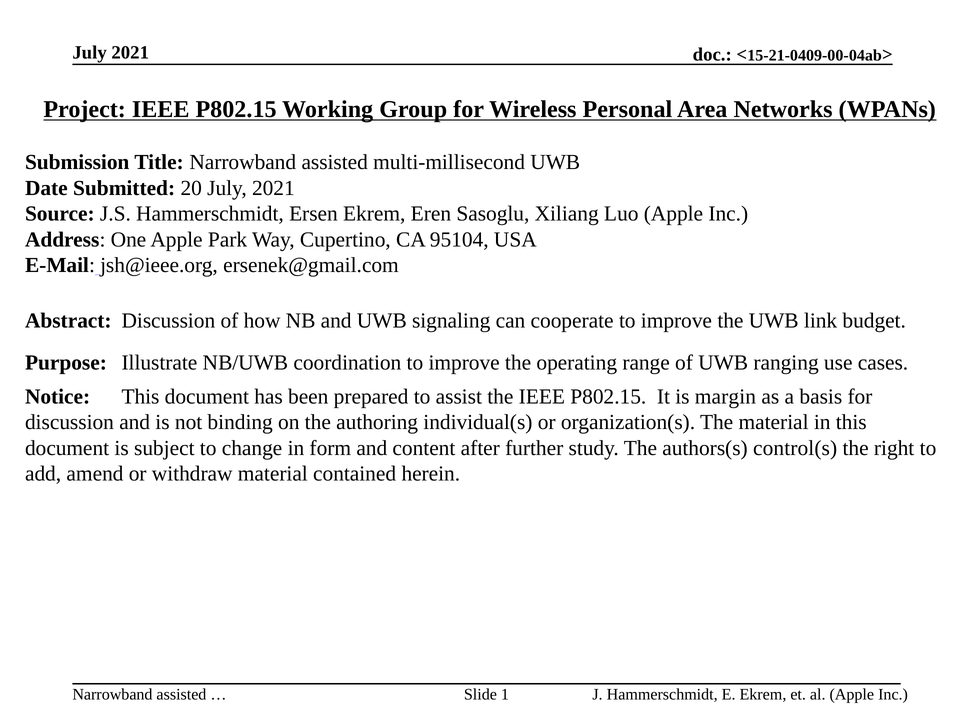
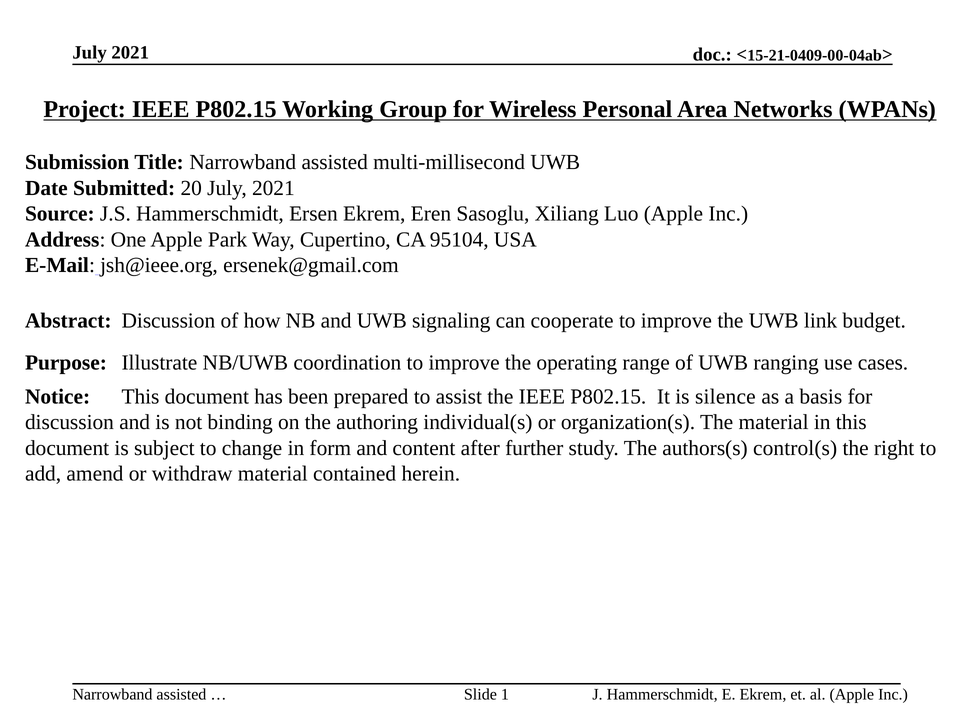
margin: margin -> silence
